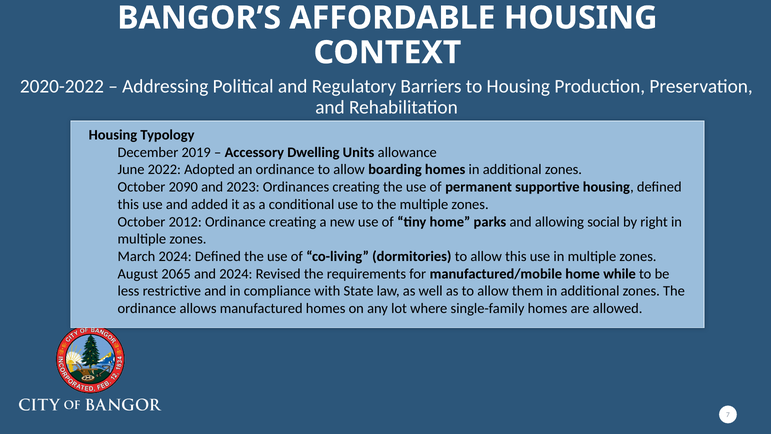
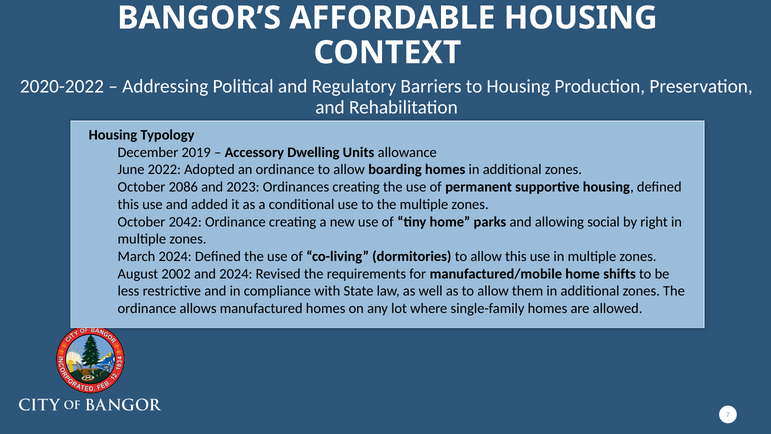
2090: 2090 -> 2086
2012: 2012 -> 2042
2065: 2065 -> 2002
while: while -> shifts
